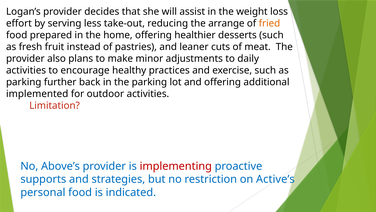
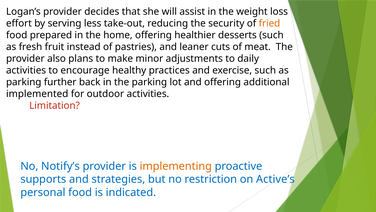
arrange: arrange -> security
Above’s: Above’s -> Notify’s
implementing colour: red -> orange
